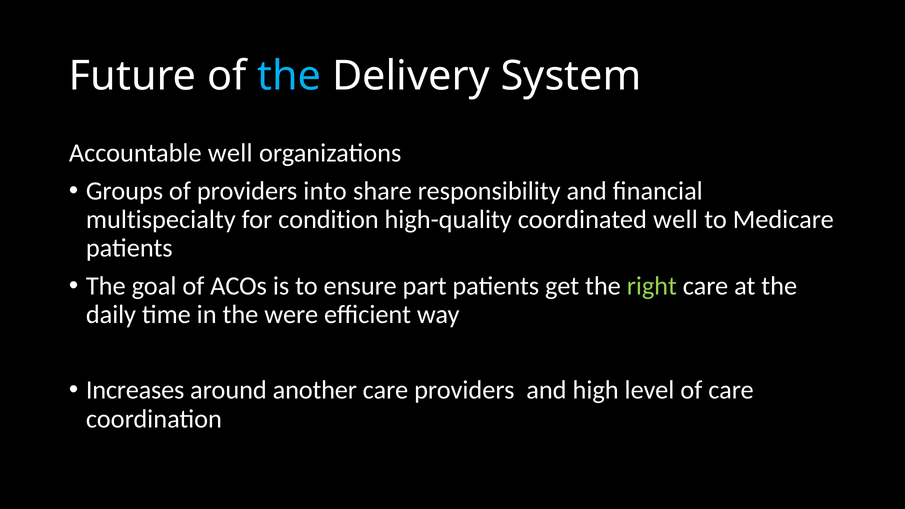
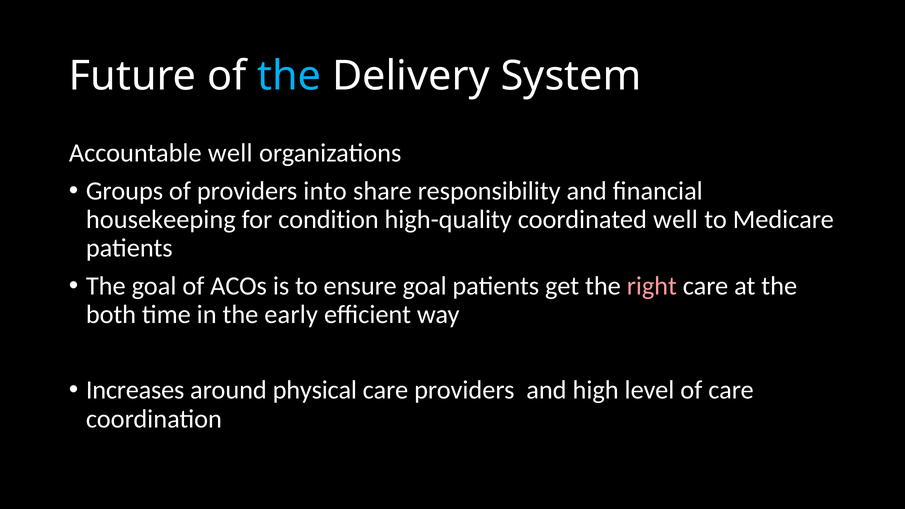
multispecialty: multispecialty -> housekeeping
ensure part: part -> goal
right colour: light green -> pink
daily: daily -> both
were: were -> early
another: another -> physical
